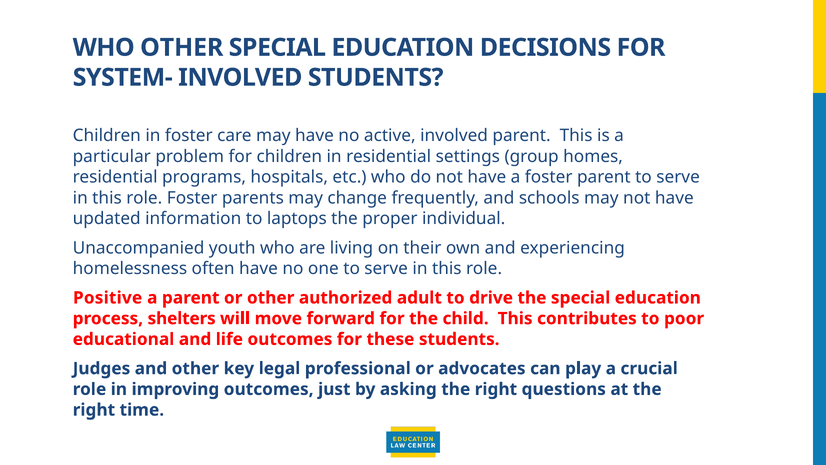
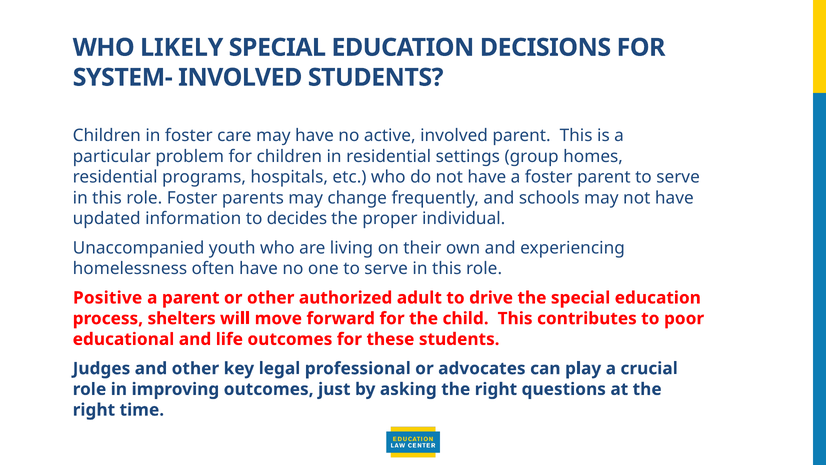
WHO OTHER: OTHER -> LIKELY
laptops: laptops -> decides
